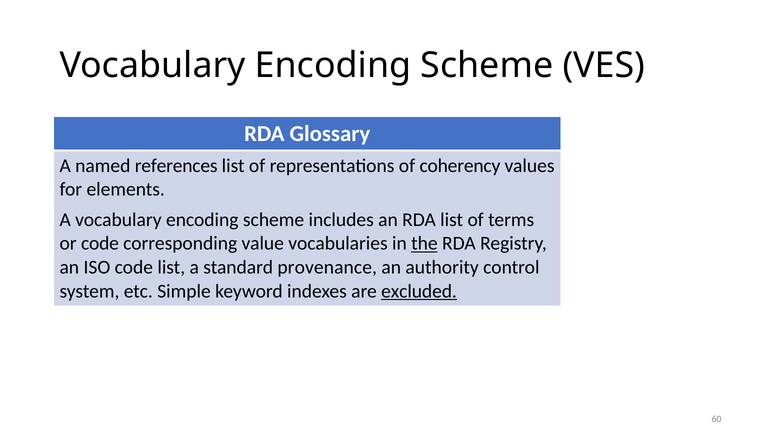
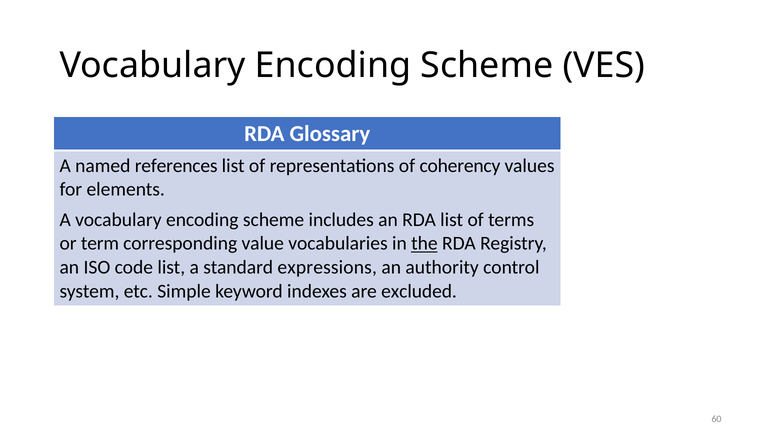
or code: code -> term
provenance: provenance -> expressions
excluded underline: present -> none
